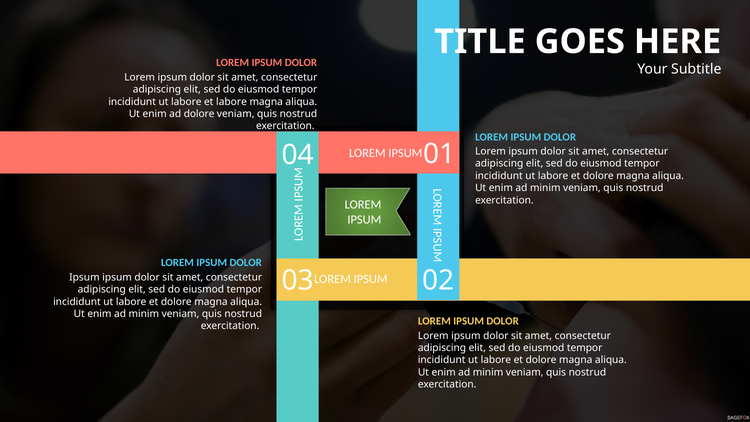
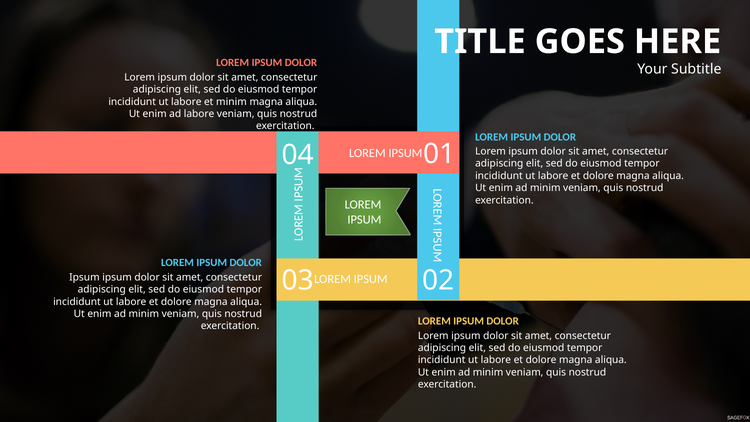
et labore: labore -> minim
ad dolore: dolore -> labore
